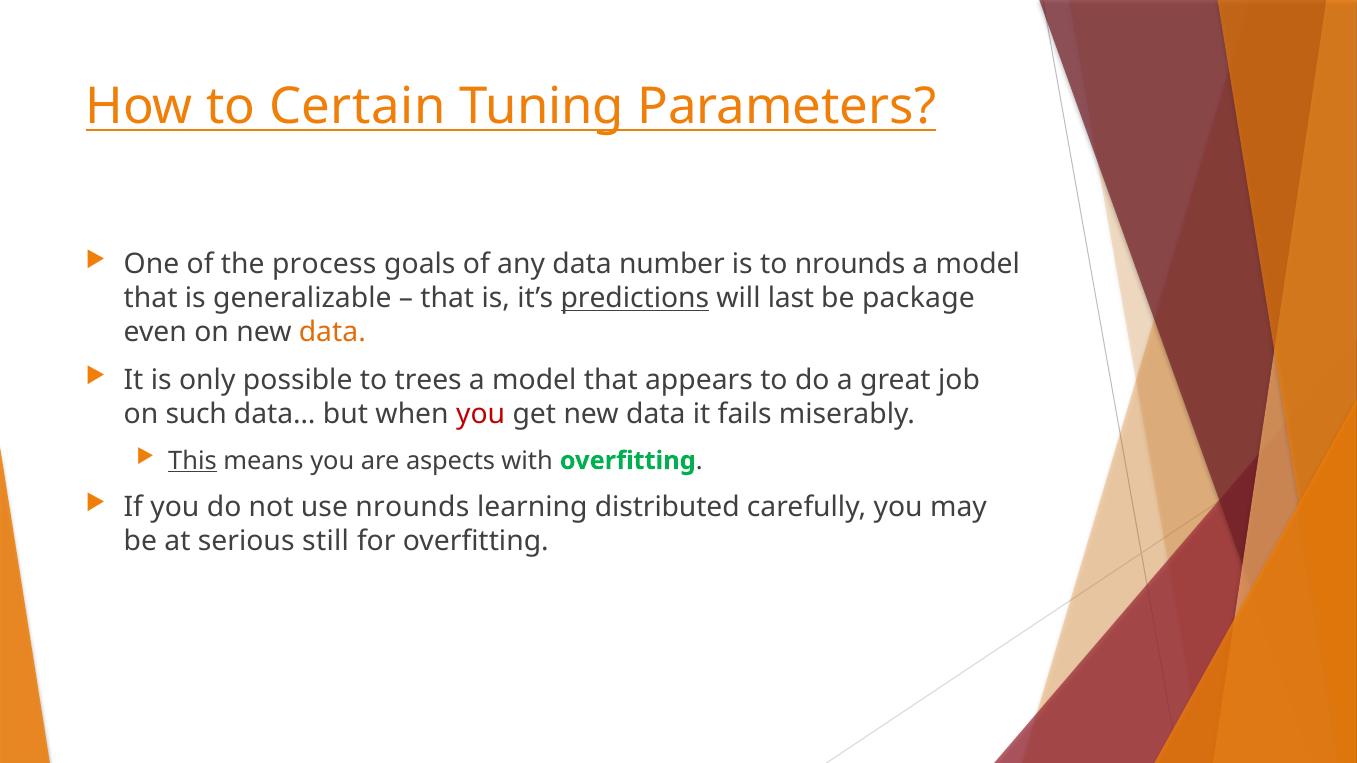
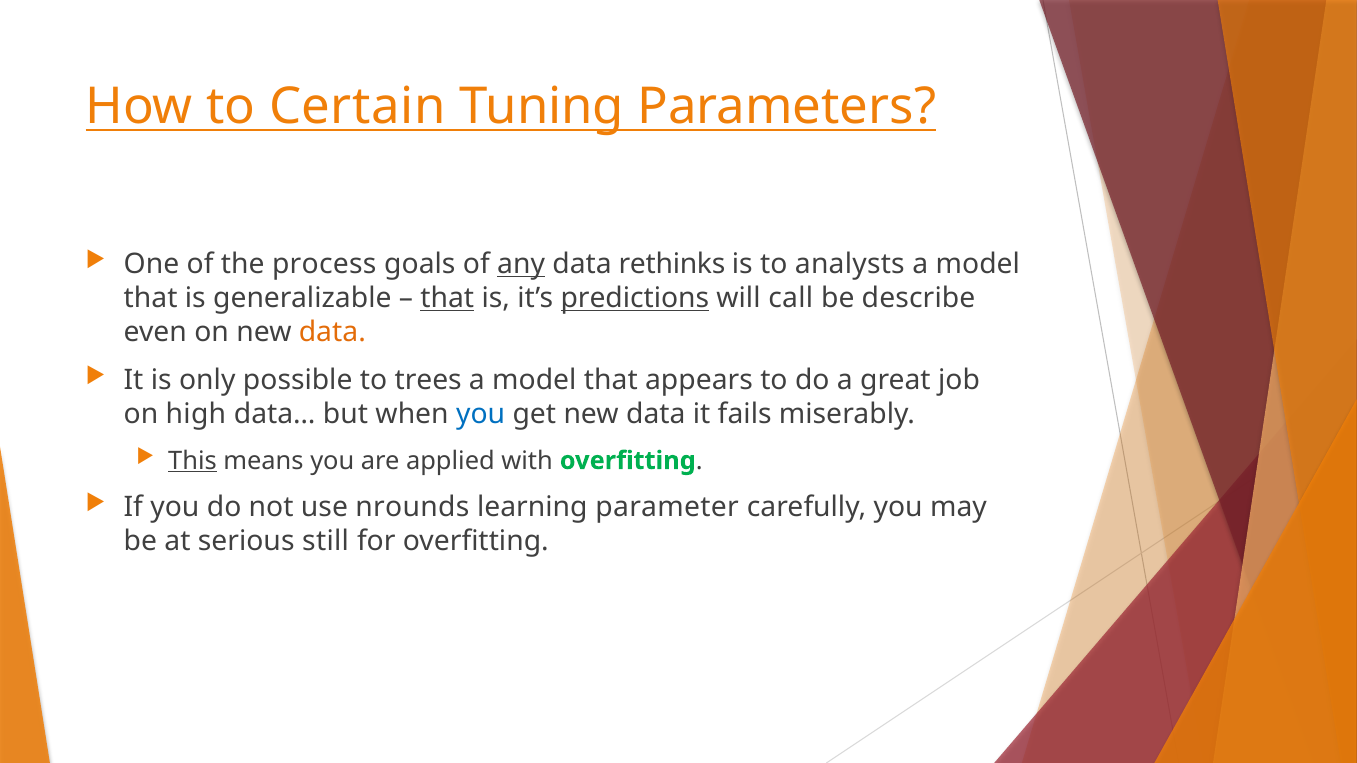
any underline: none -> present
number: number -> rethinks
to nrounds: nrounds -> analysts
that at (447, 299) underline: none -> present
last: last -> call
package: package -> describe
such: such -> high
you at (481, 415) colour: red -> blue
aspects: aspects -> applied
distributed: distributed -> parameter
